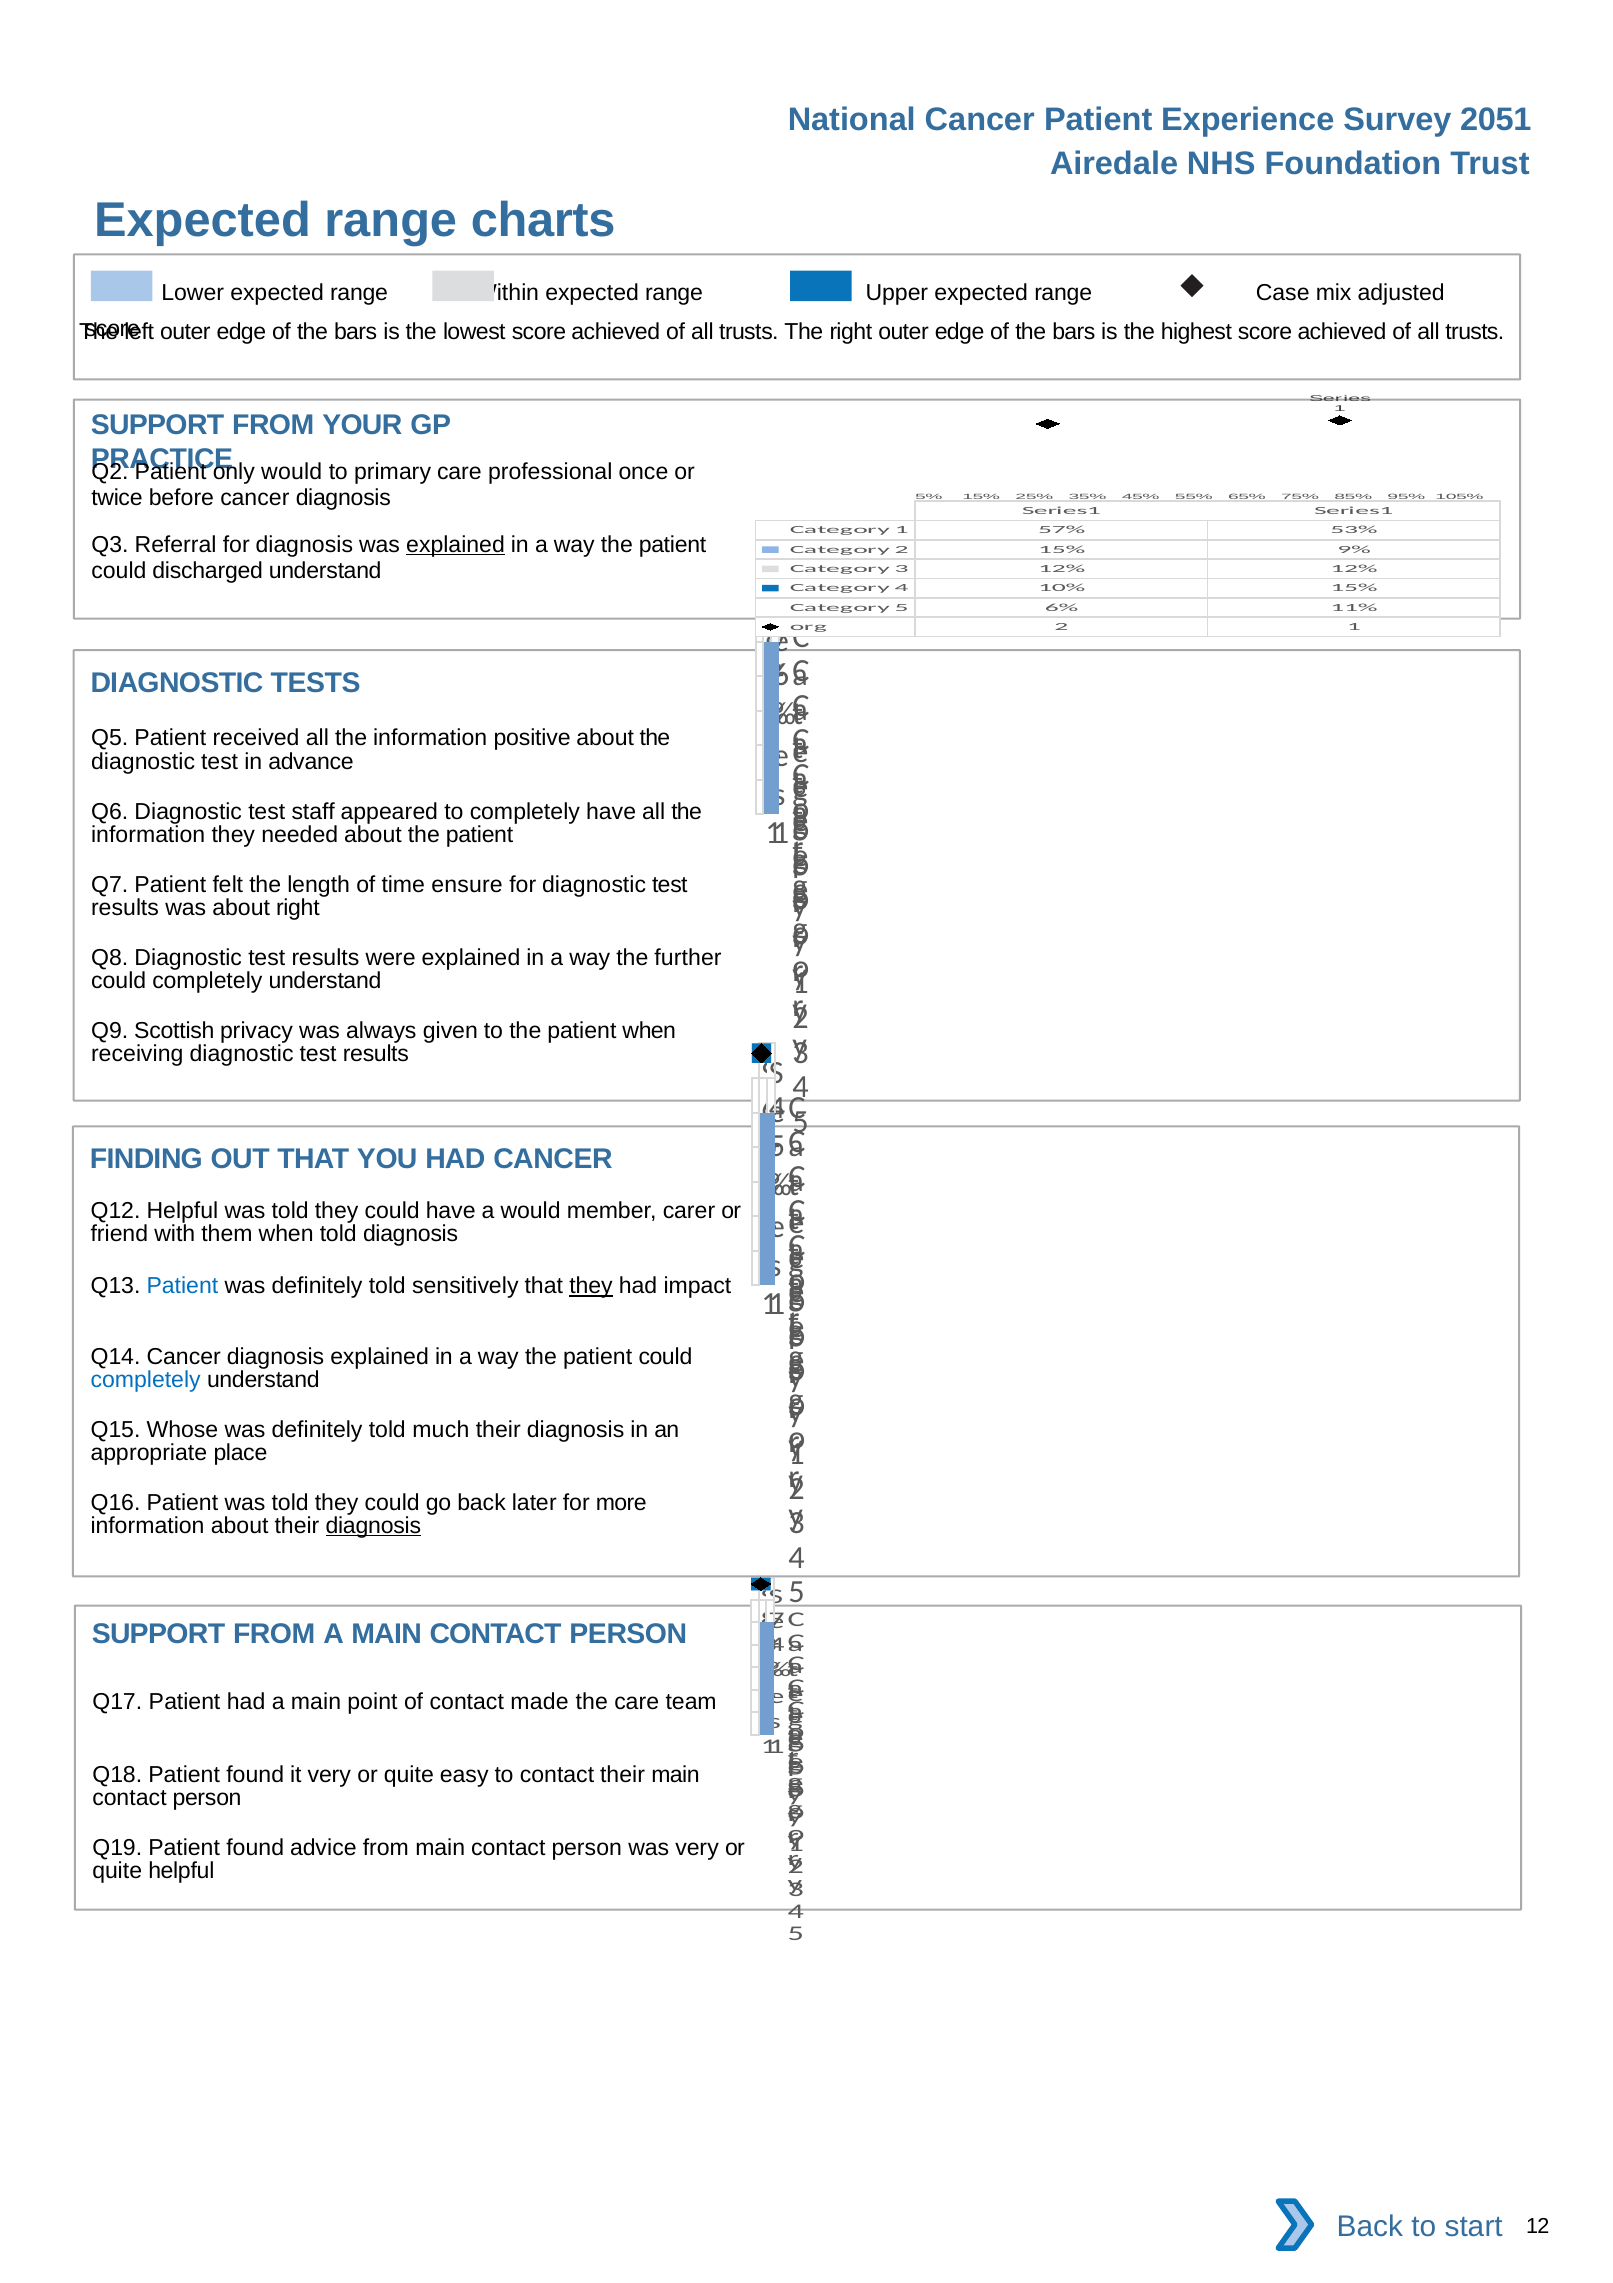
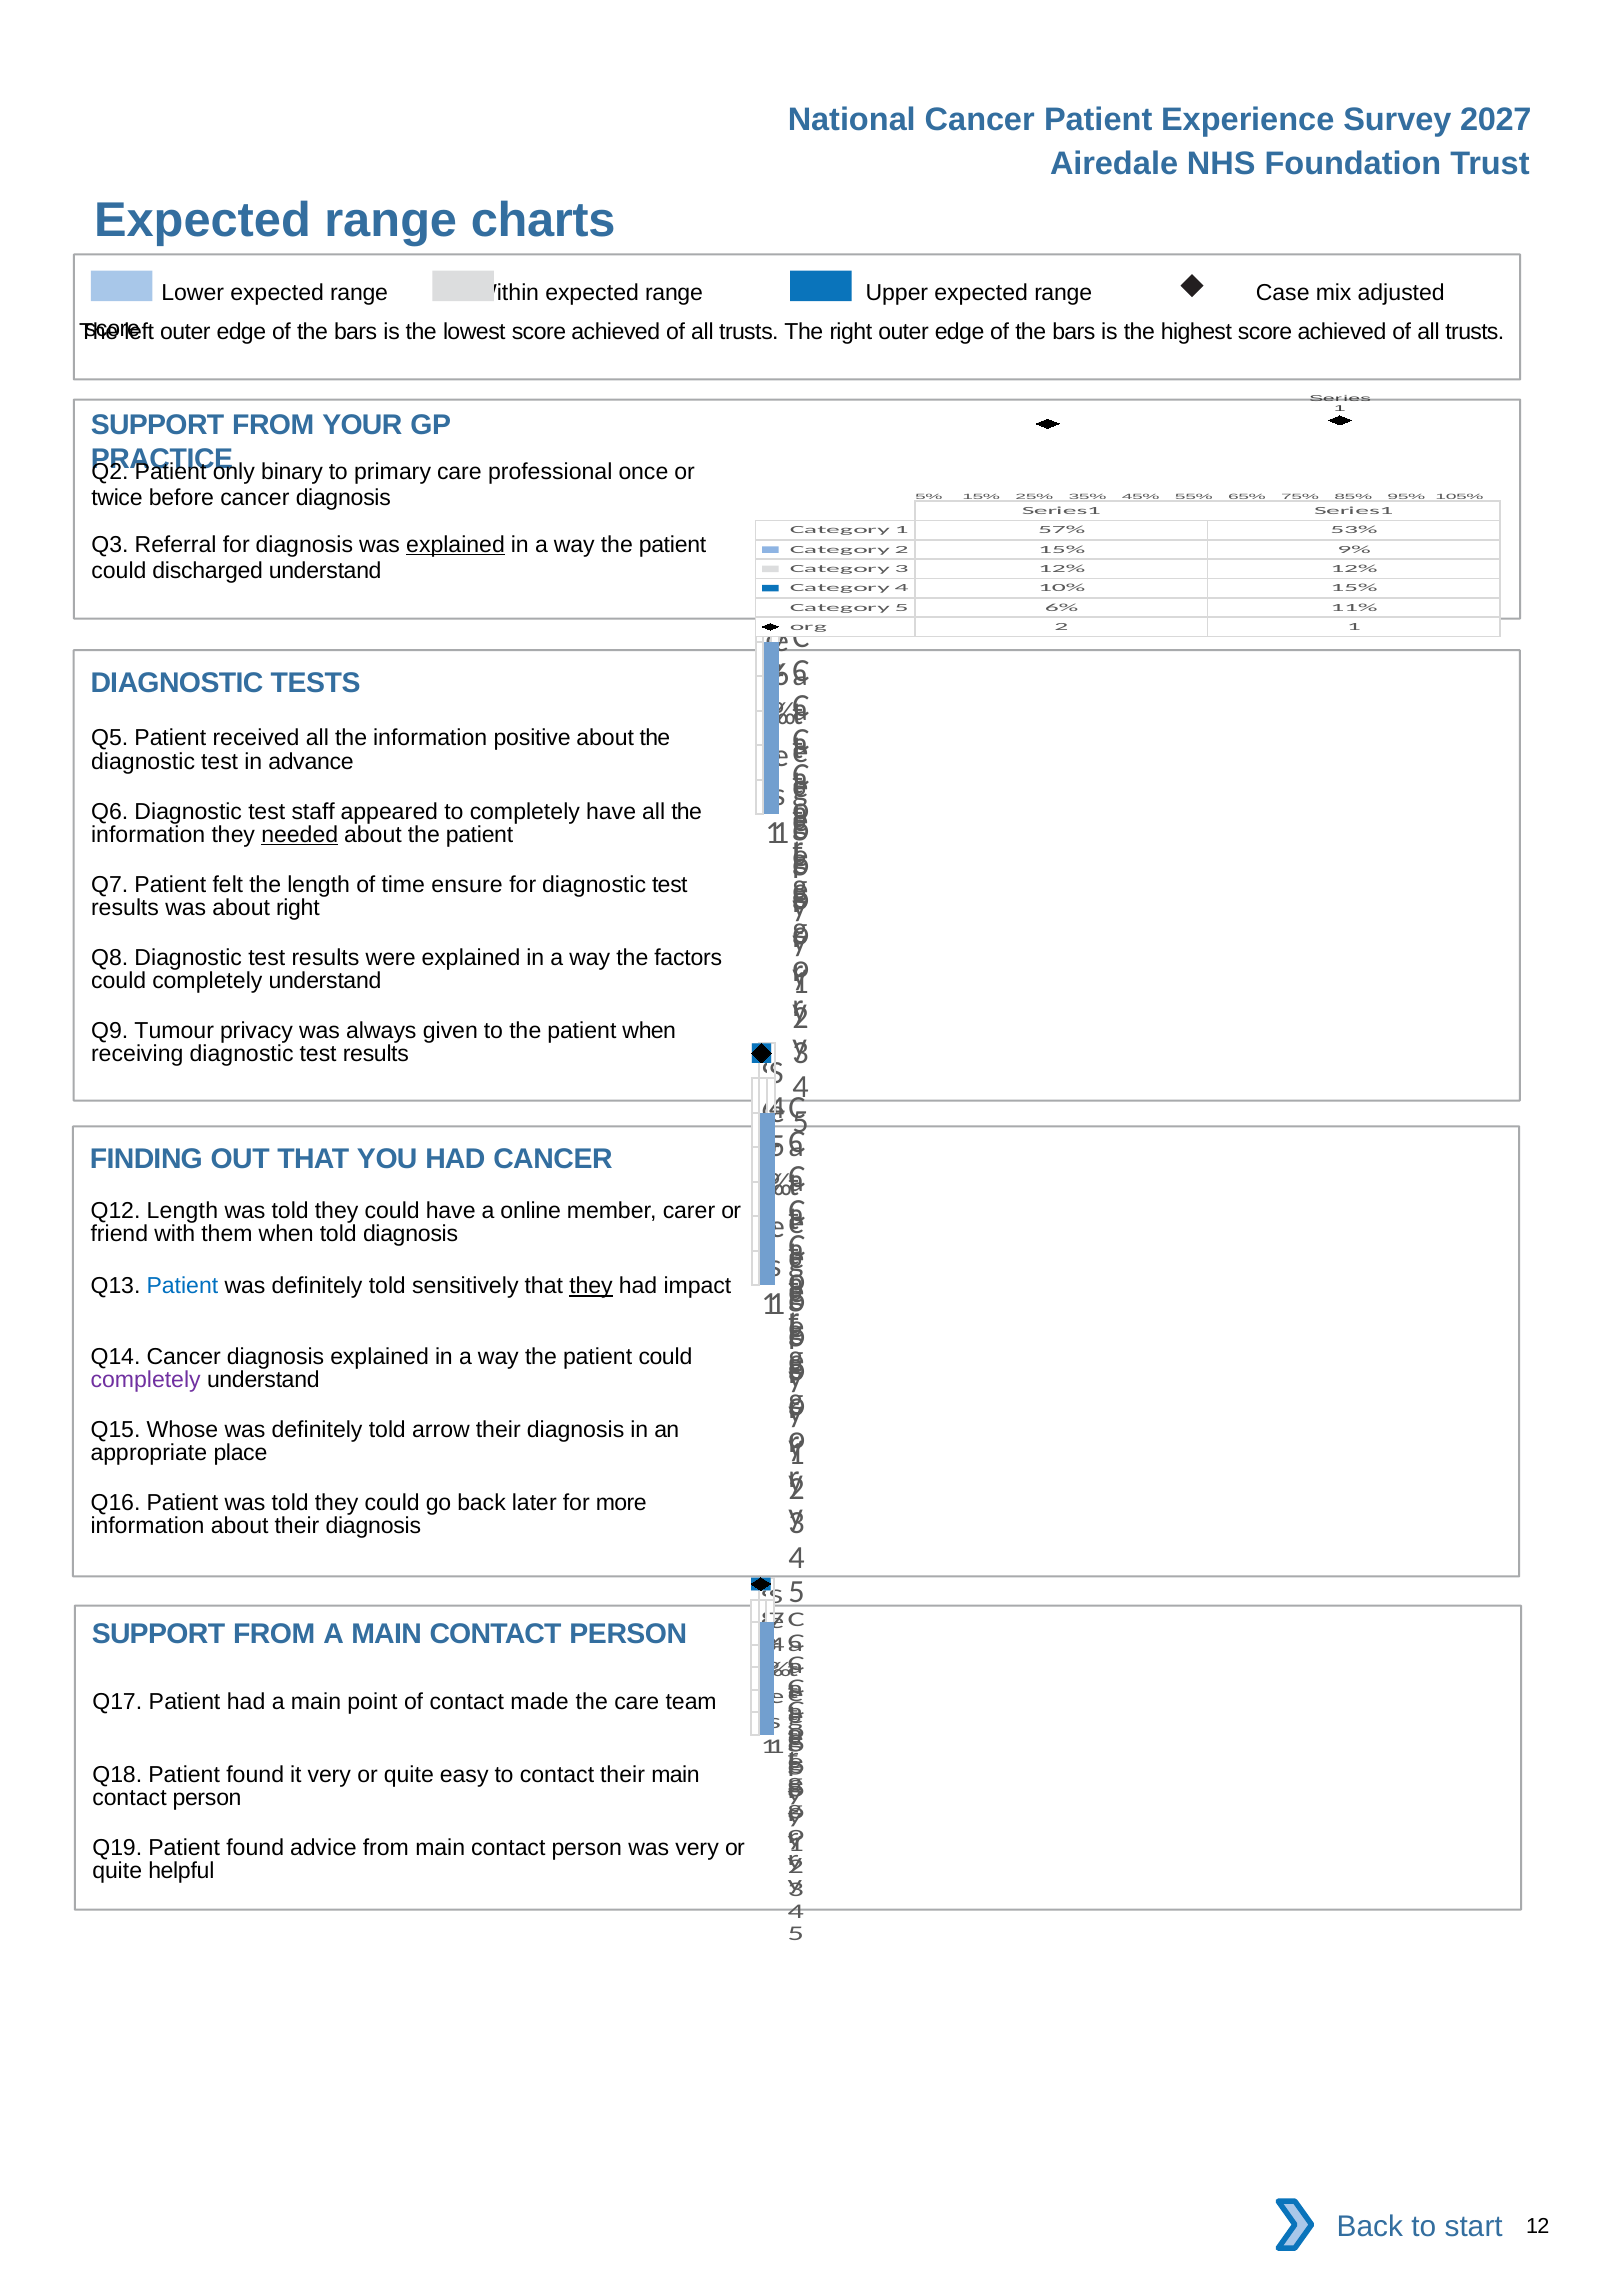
2051: 2051 -> 2027
only would: would -> binary
needed underline: none -> present
further: further -> factors
Scottish: Scottish -> Tumour
Q12 Helpful: Helpful -> Length
a would: would -> online
completely at (146, 1380) colour: blue -> purple
much: much -> arrow
diagnosis at (373, 1526) underline: present -> none
